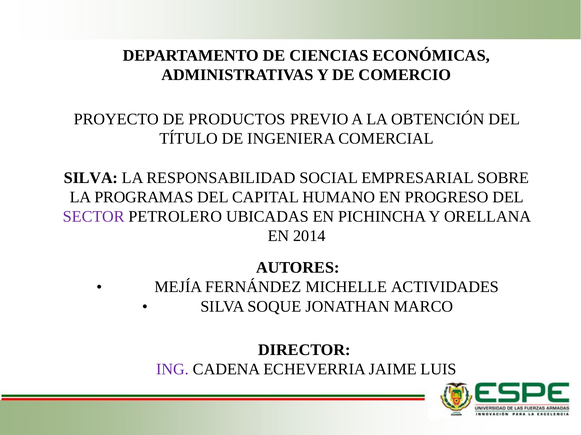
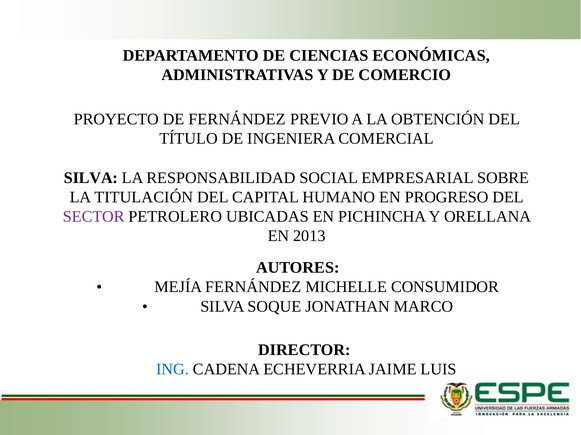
DE PRODUCTOS: PRODUCTOS -> FERNÁNDEZ
PROGRAMAS: PROGRAMAS -> TITULACIÓN
2014: 2014 -> 2013
ACTIVIDADES: ACTIVIDADES -> CONSUMIDOR
ING colour: purple -> blue
